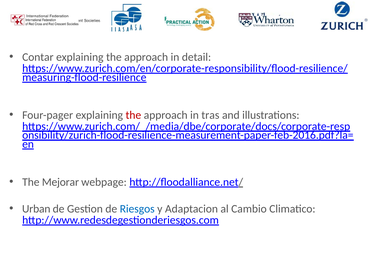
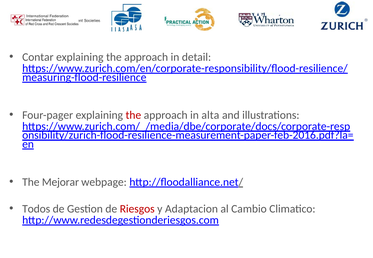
tras: tras -> alta
Urban: Urban -> Todos
Riesgos colour: blue -> red
